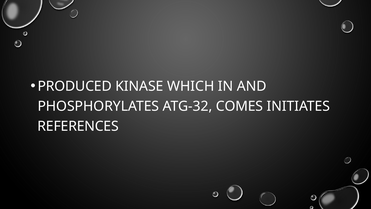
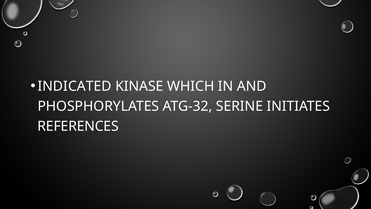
PRODUCED: PRODUCED -> INDICATED
COMES: COMES -> SERINE
